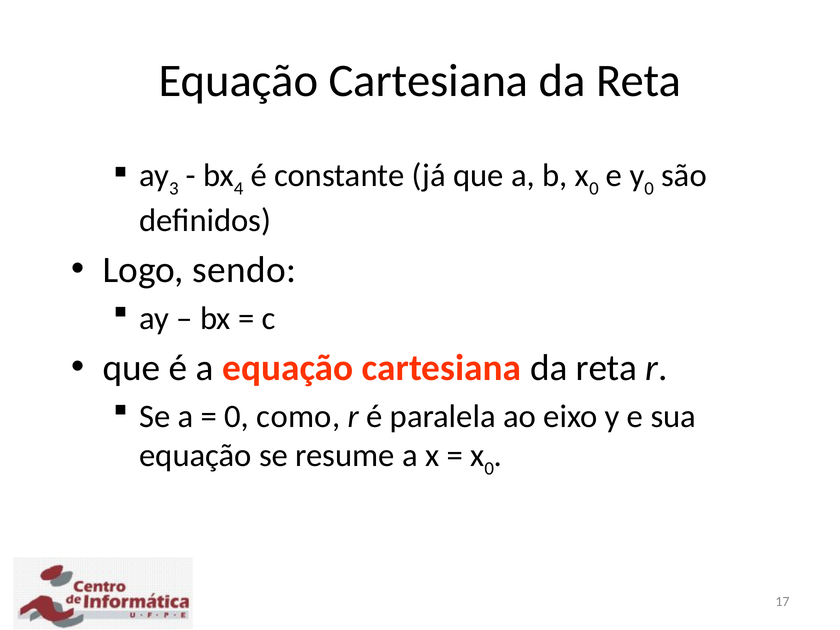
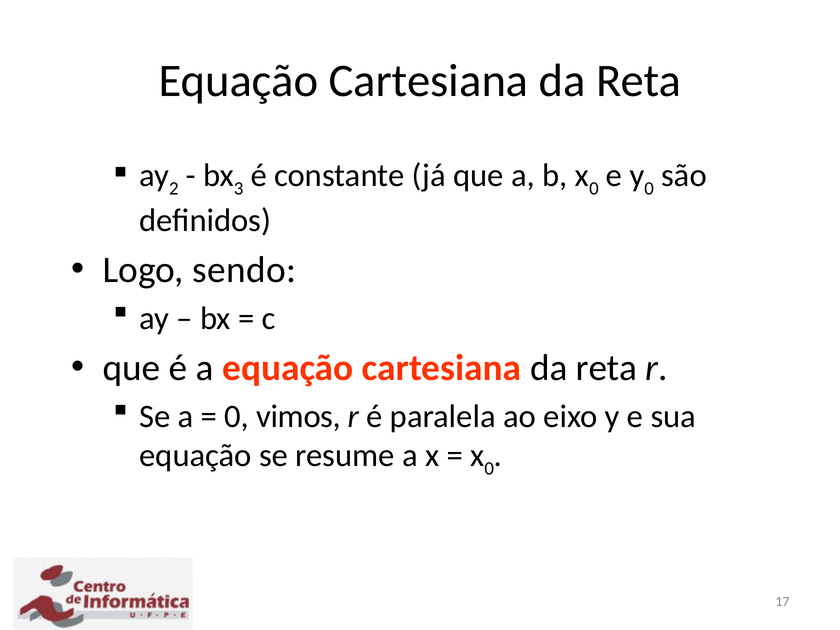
3: 3 -> 2
4: 4 -> 3
como: como -> vimos
